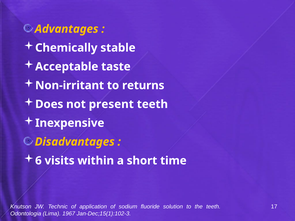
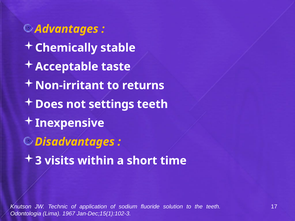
present: present -> settings
6: 6 -> 3
